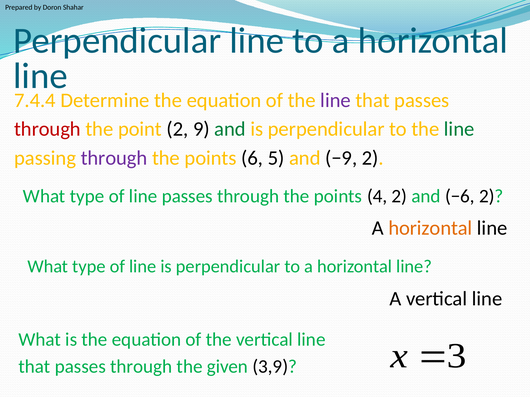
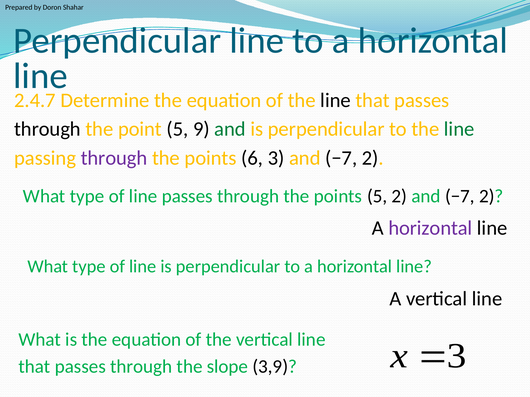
7.4.4: 7.4.4 -> 2.4.7
line at (336, 100) colour: purple -> black
through at (47, 129) colour: red -> black
point 2: 2 -> 5
6 5: 5 -> 3
−9 at (341, 158): −9 -> −7
points 4: 4 -> 5
2 and −6: −6 -> −7
horizontal at (430, 228) colour: orange -> purple
given: given -> slope
